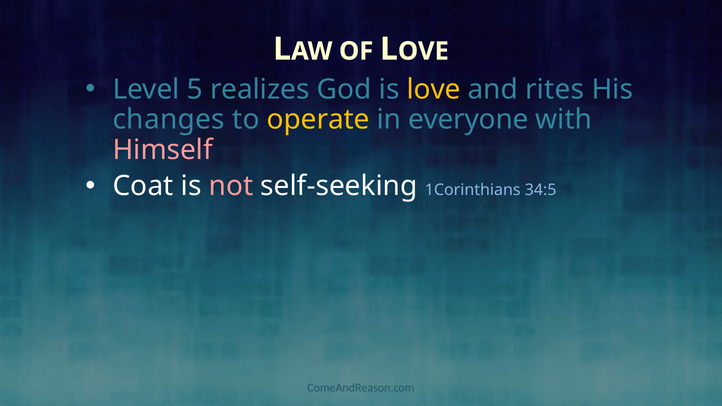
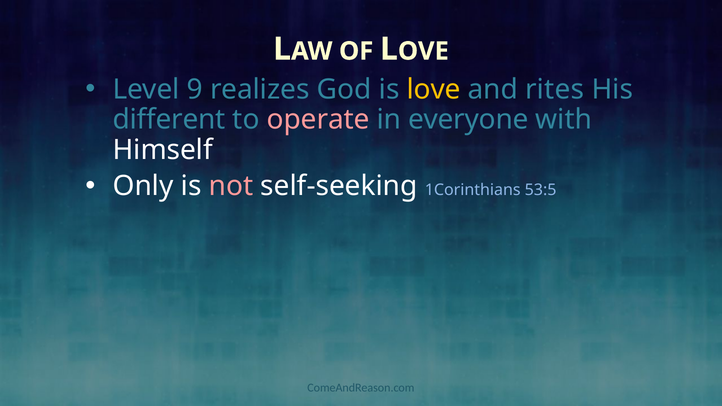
5: 5 -> 9
changes: changes -> different
operate colour: yellow -> pink
Himself colour: pink -> white
Coat: Coat -> Only
34:5: 34:5 -> 53:5
